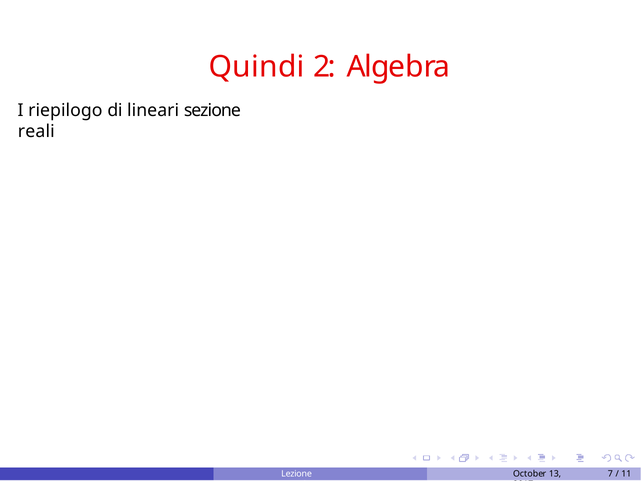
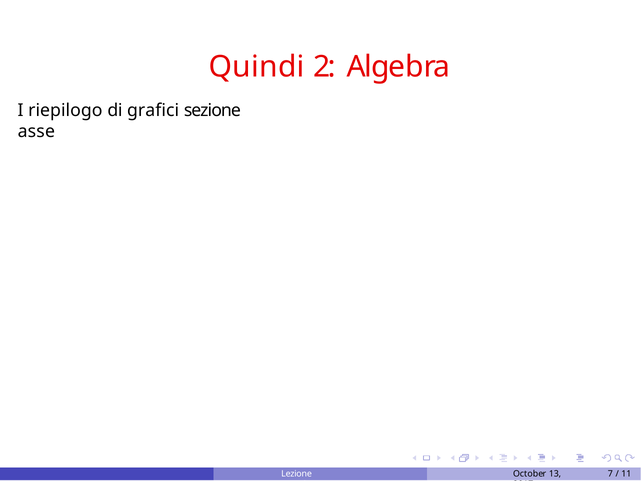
lineari: lineari -> grafici
reali: reali -> asse
